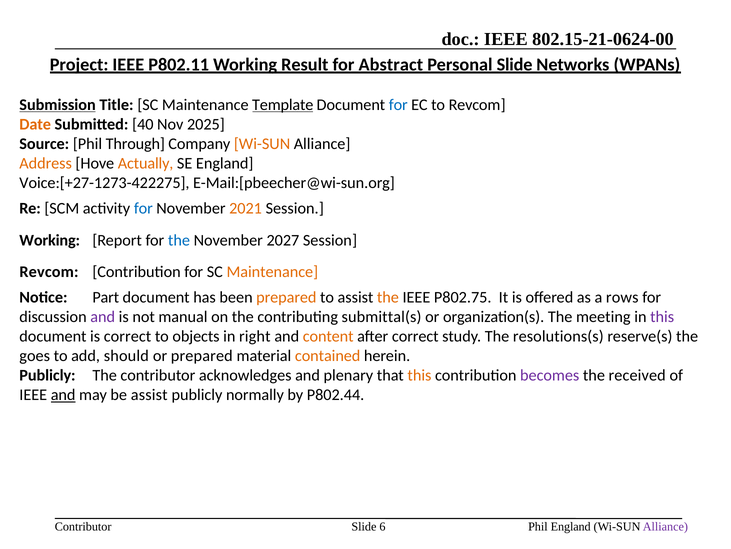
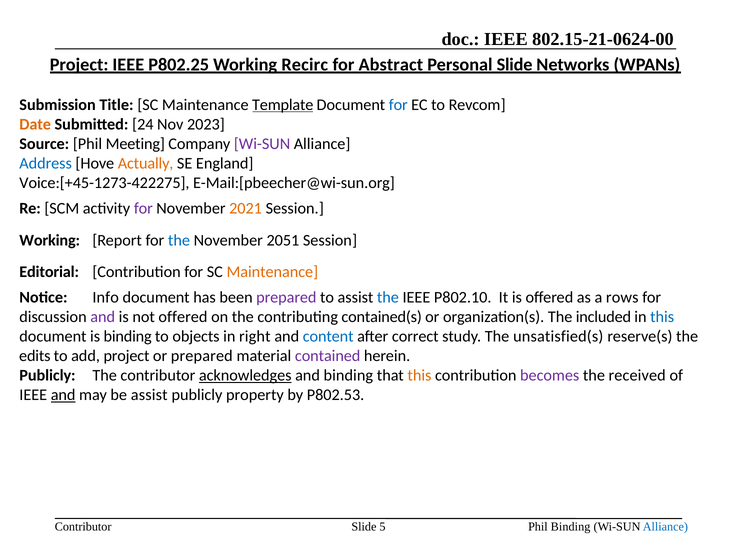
P802.11: P802.11 -> P802.25
Result: Result -> Recirc
Submission underline: present -> none
40: 40 -> 24
2025: 2025 -> 2023
Through: Through -> Meeting
Wi-SUN at (262, 144) colour: orange -> purple
Address colour: orange -> blue
Voice:[+27-1273-422275: Voice:[+27-1273-422275 -> Voice:[+45-1273-422275
for at (143, 208) colour: blue -> purple
2027: 2027 -> 2051
Revcom at (49, 272): Revcom -> Editorial
Part: Part -> Info
prepared at (286, 297) colour: orange -> purple
the at (388, 297) colour: orange -> blue
P802.75: P802.75 -> P802.10
not manual: manual -> offered
submittal(s: submittal(s -> contained(s
meeting: meeting -> included
this at (662, 317) colour: purple -> blue
is correct: correct -> binding
content colour: orange -> blue
resolutions(s: resolutions(s -> unsatisfied(s
goes: goes -> edits
add should: should -> project
contained colour: orange -> purple
acknowledges underline: none -> present
and plenary: plenary -> binding
normally: normally -> property
P802.44: P802.44 -> P802.53
6: 6 -> 5
Phil England: England -> Binding
Alliance at (665, 526) colour: purple -> blue
